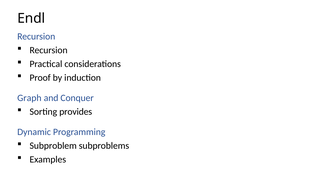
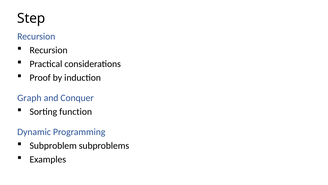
Endl: Endl -> Step
provides: provides -> function
